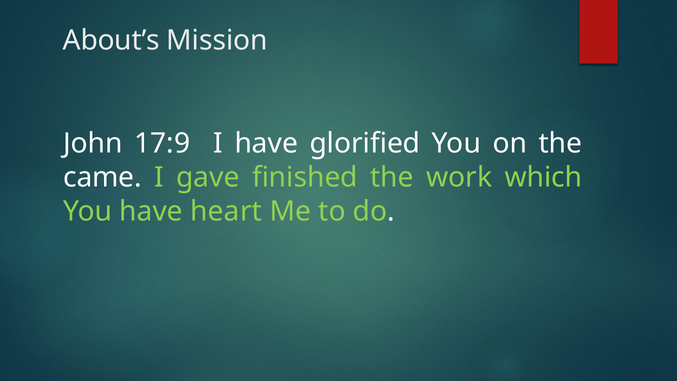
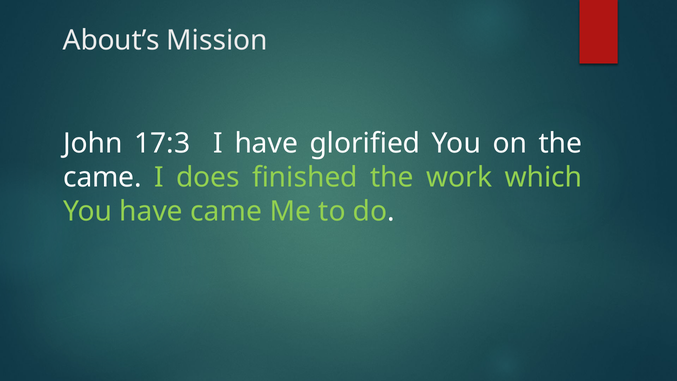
17:9: 17:9 -> 17:3
gave: gave -> does
have heart: heart -> came
